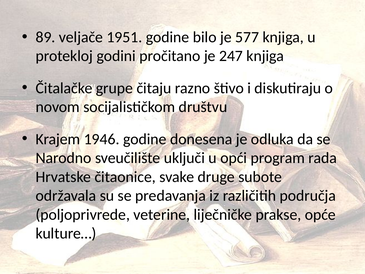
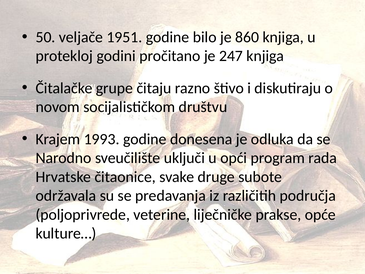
89: 89 -> 50
577: 577 -> 860
1946: 1946 -> 1993
